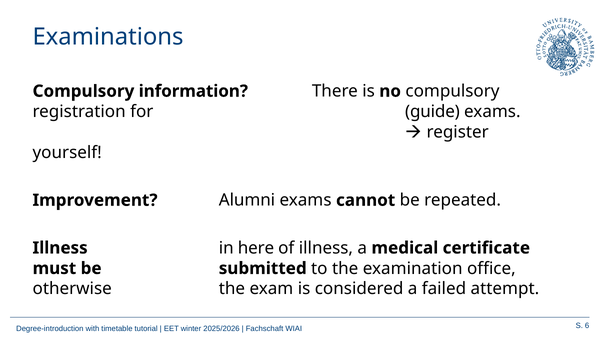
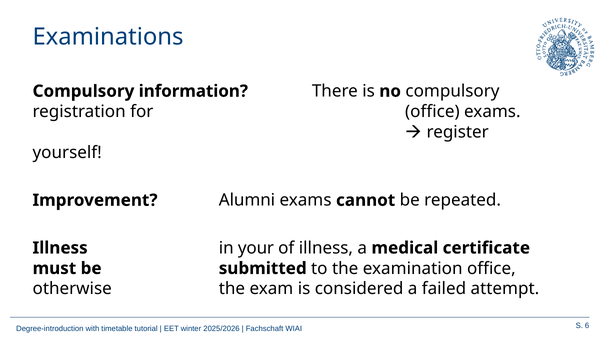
for guide: guide -> office
here: here -> your
